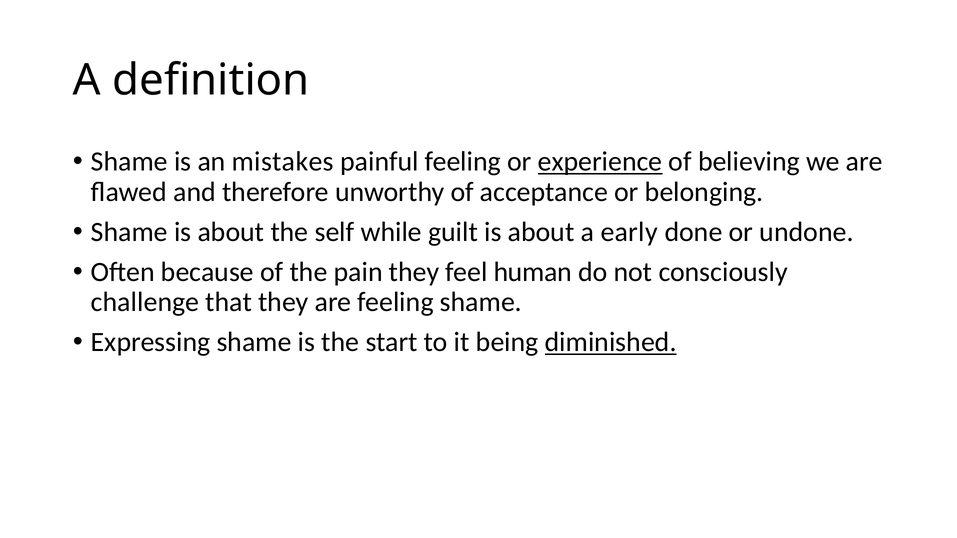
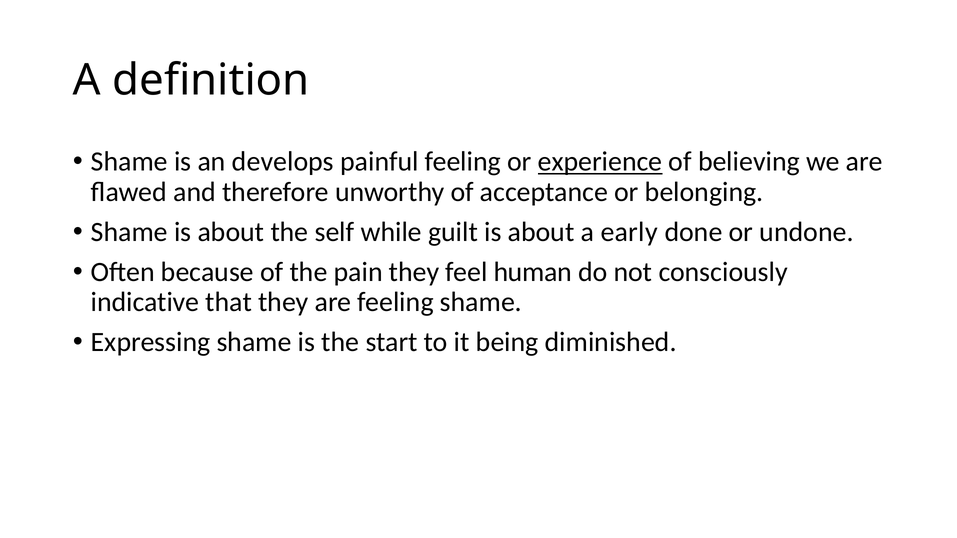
mistakes: mistakes -> develops
challenge: challenge -> indicative
diminished underline: present -> none
